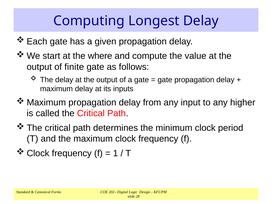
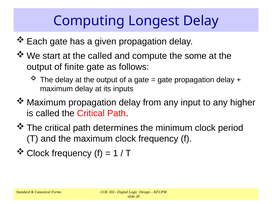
the where: where -> called
value: value -> some
